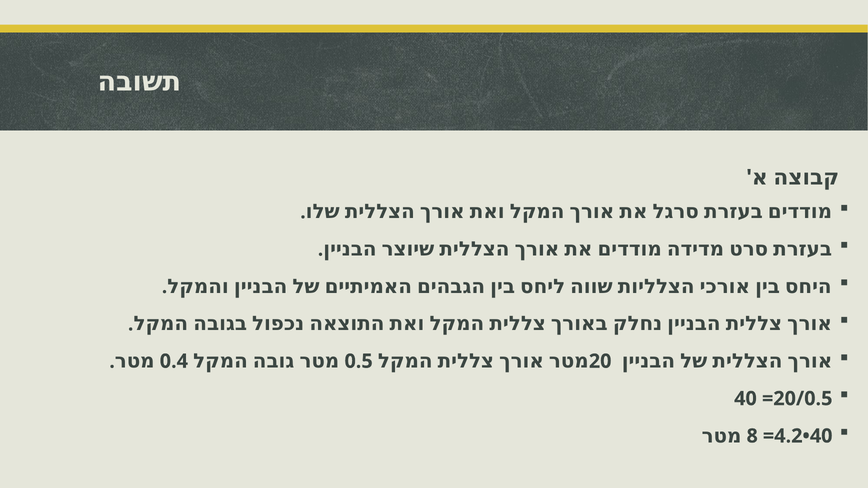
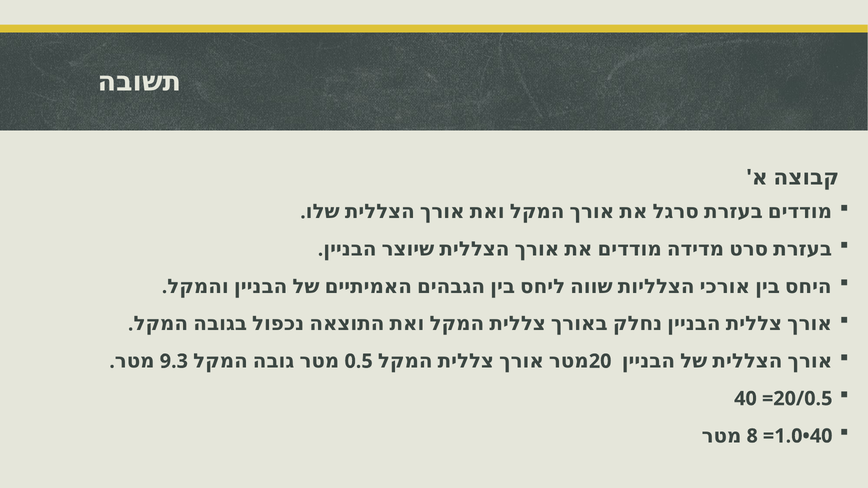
0.4: 0.4 -> 9.3
4.2: 4.2 -> 1.0
